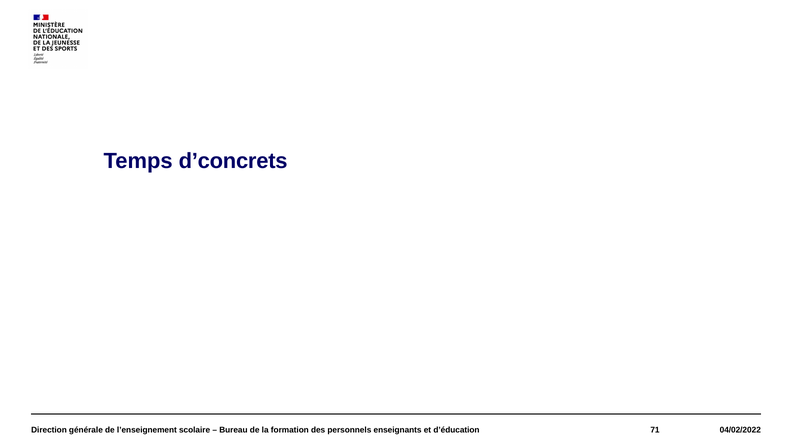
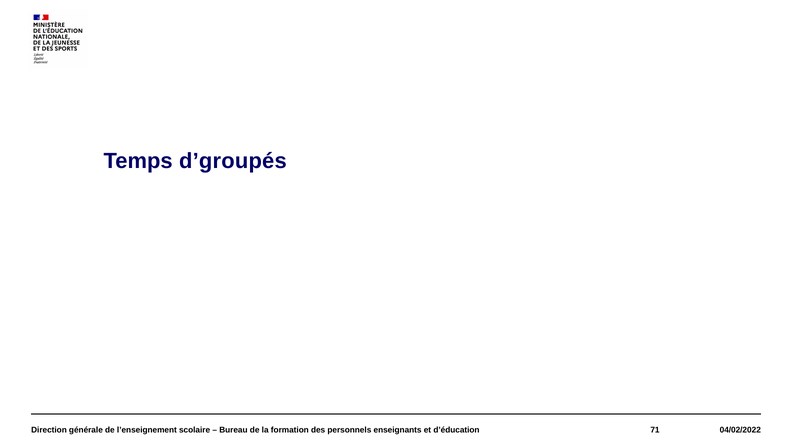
d’concrets: d’concrets -> d’groupés
